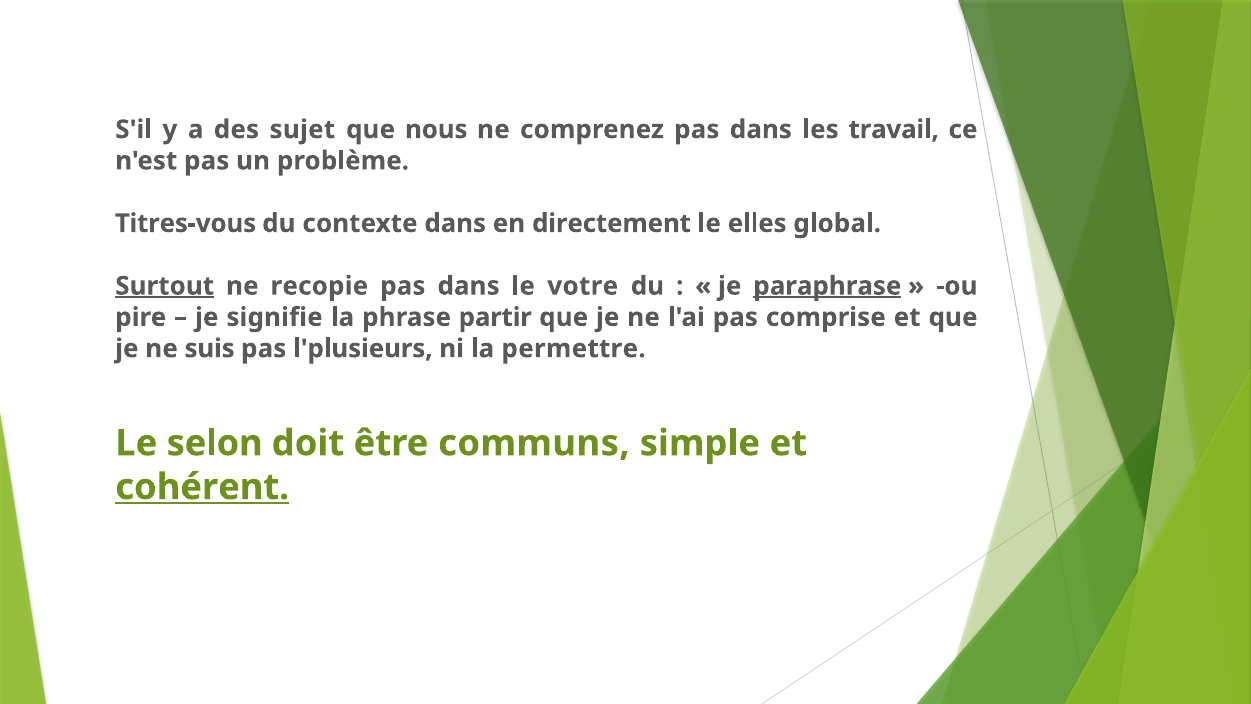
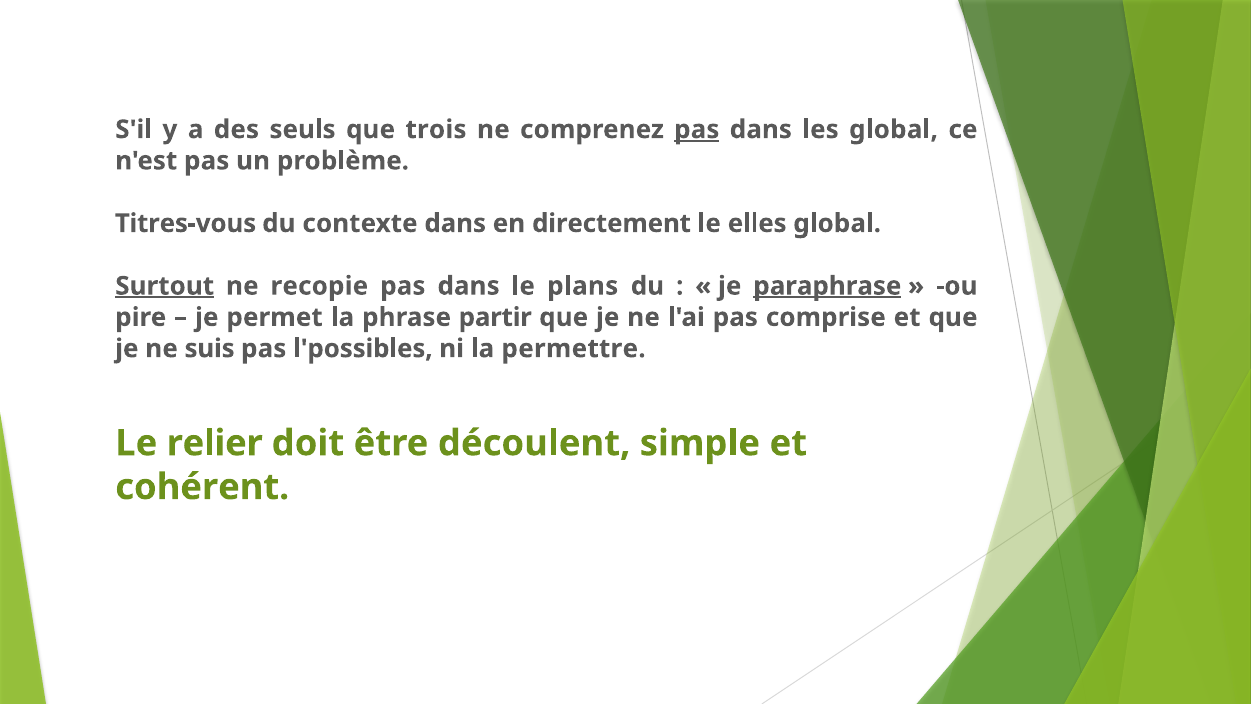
sujet: sujet -> seuls
nous: nous -> trois
pas at (697, 129) underline: none -> present
les travail: travail -> global
votre: votre -> plans
signifie: signifie -> permet
l'plusieurs: l'plusieurs -> l'possibles
selon: selon -> relier
communs: communs -> découlent
cohérent underline: present -> none
